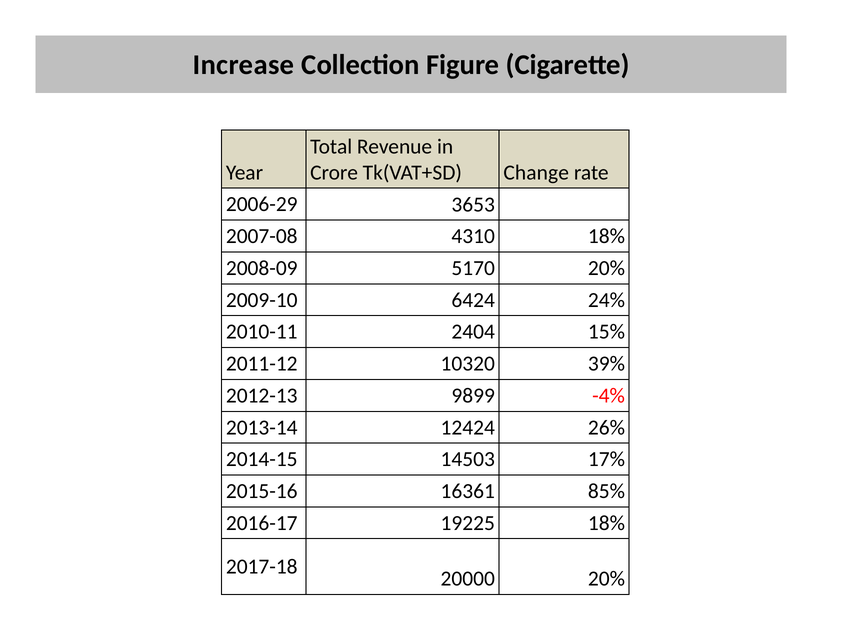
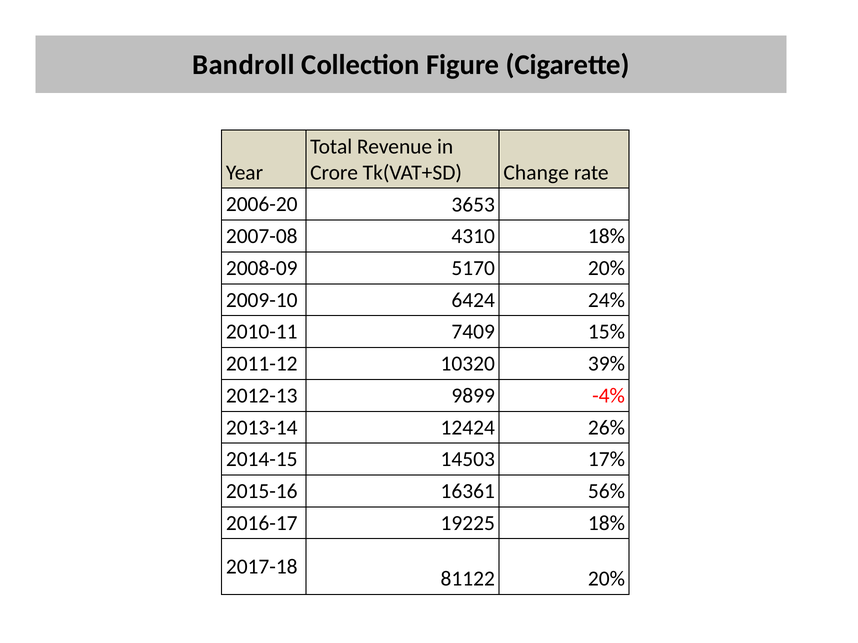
Increase: Increase -> Bandroll
2006-29: 2006-29 -> 2006-20
2404: 2404 -> 7409
85%: 85% -> 56%
20000: 20000 -> 81122
